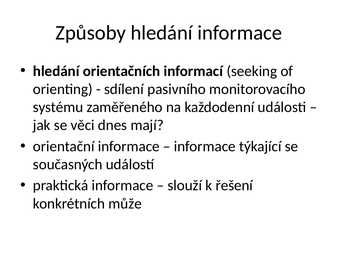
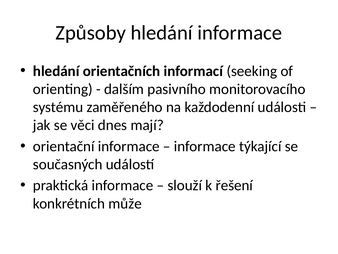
sdílení: sdílení -> dalším
